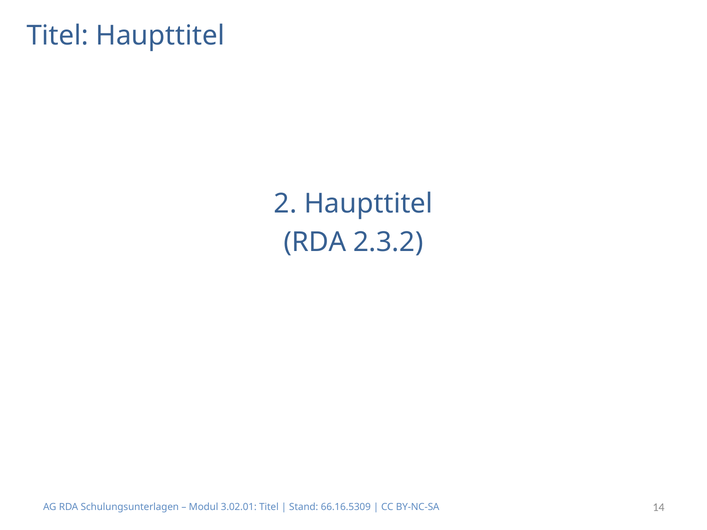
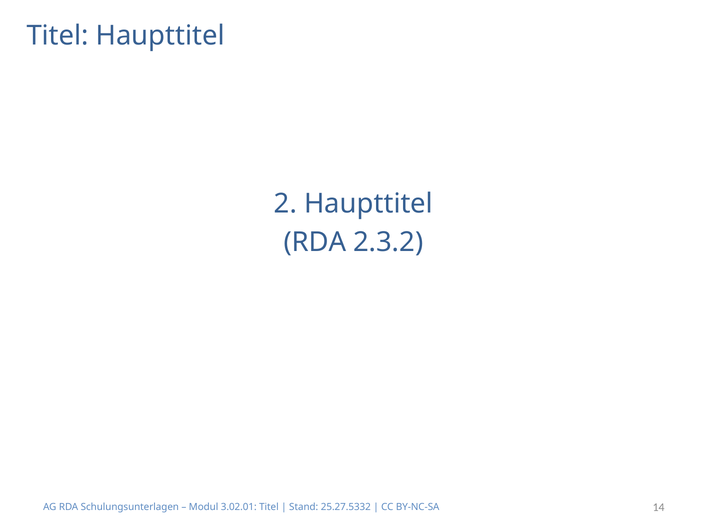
66.16.5309: 66.16.5309 -> 25.27.5332
